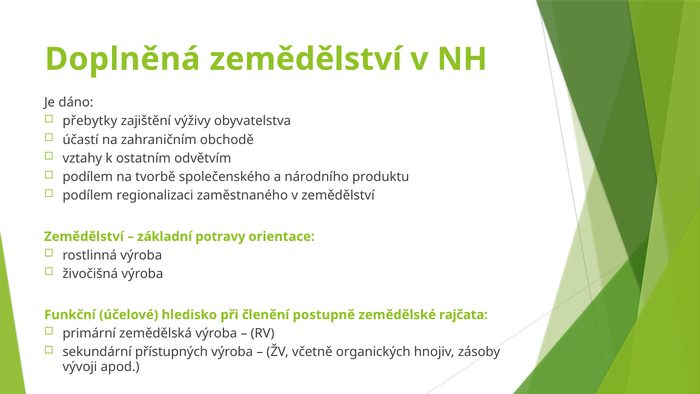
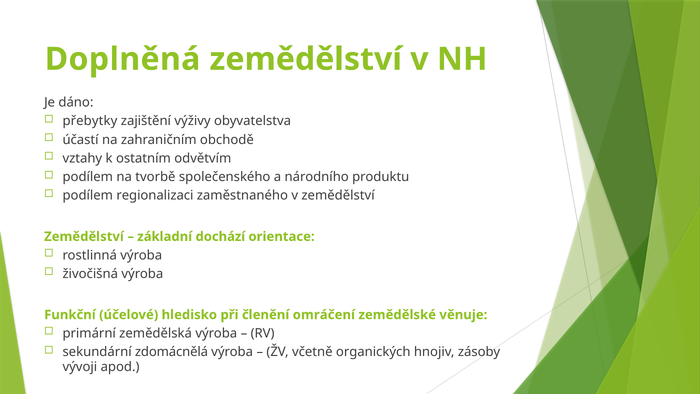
potravy: potravy -> dochází
postupně: postupně -> omráčení
rajčata: rajčata -> věnuje
přístupných: přístupných -> zdomácnělá
